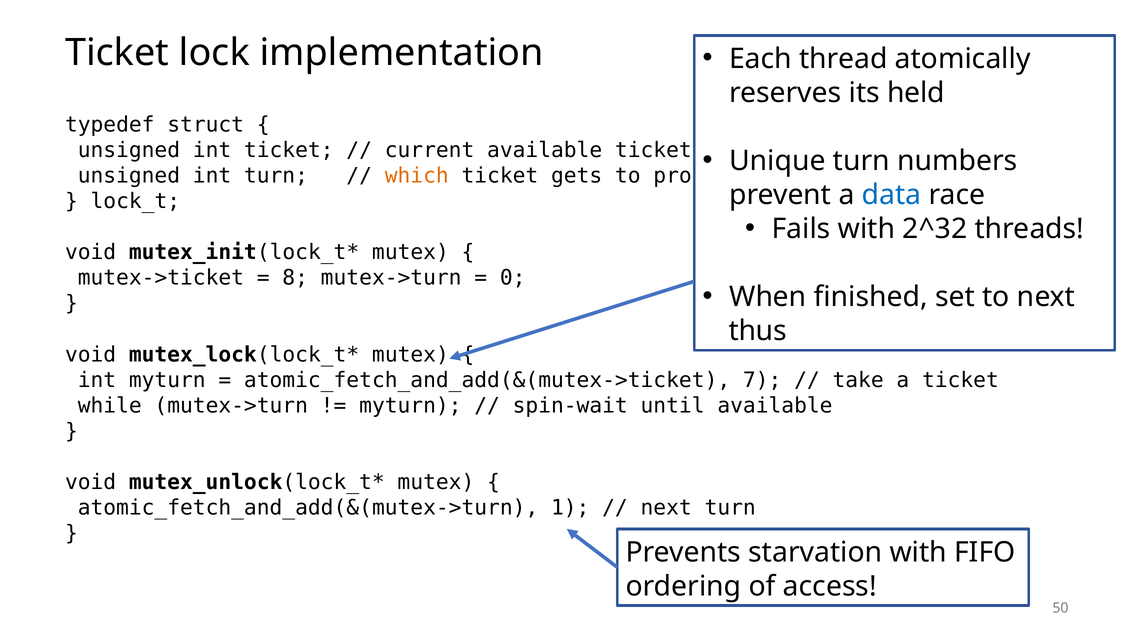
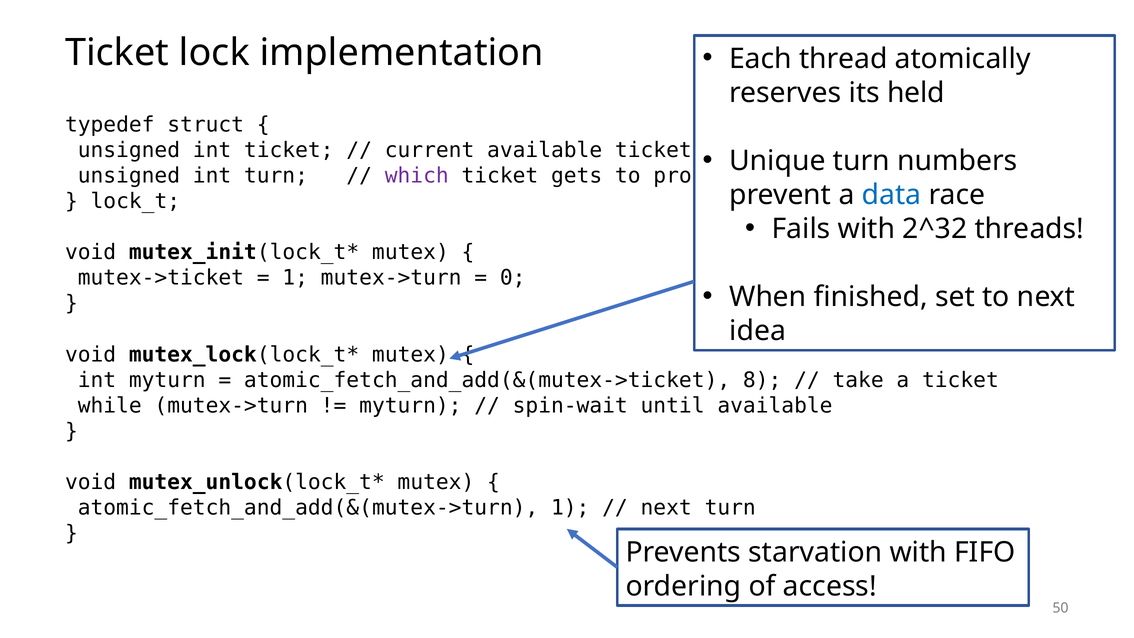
which colour: orange -> purple
8 at (295, 278): 8 -> 1
thus: thus -> idea
7: 7 -> 8
